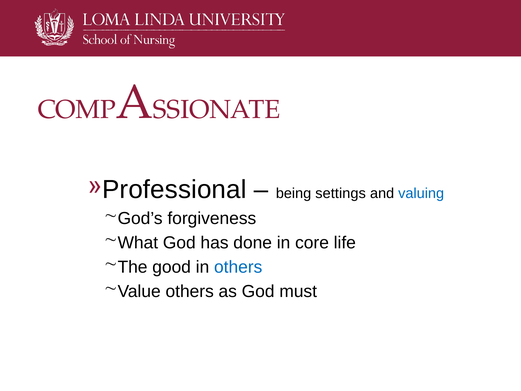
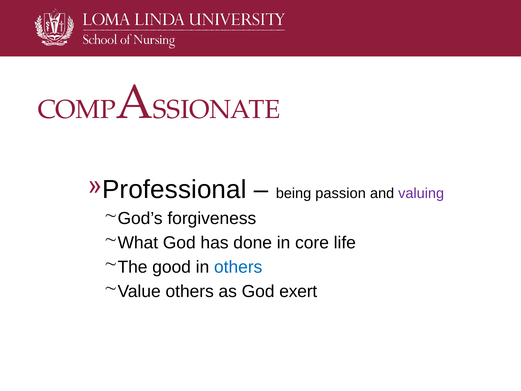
settings: settings -> passion
valuing colour: blue -> purple
must: must -> exert
